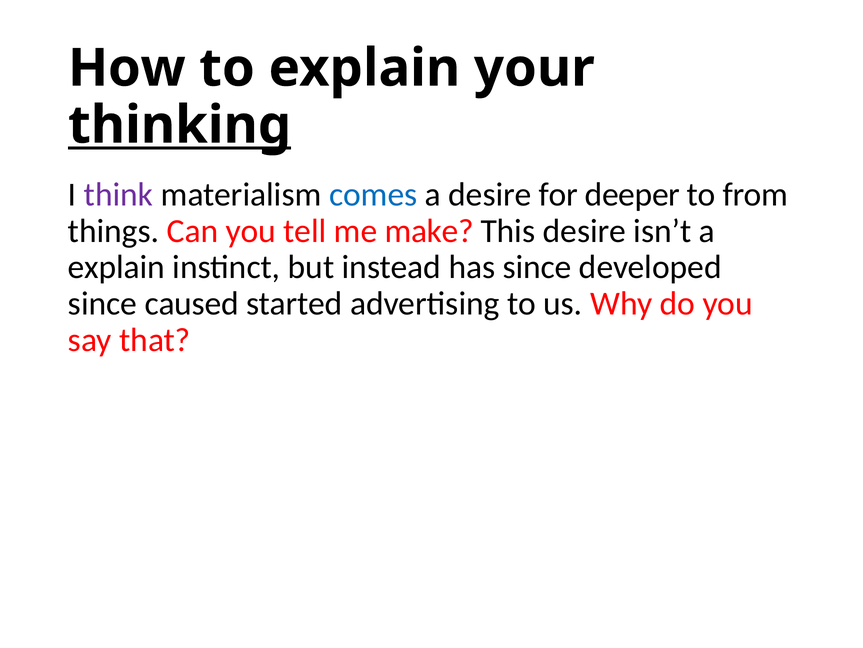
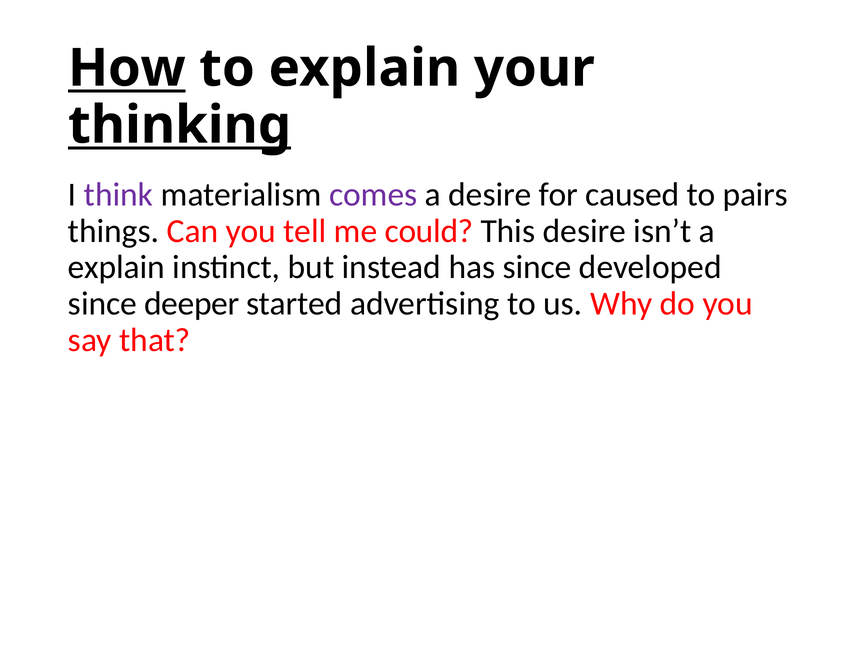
How underline: none -> present
comes colour: blue -> purple
deeper: deeper -> caused
from: from -> pairs
make: make -> could
caused: caused -> deeper
